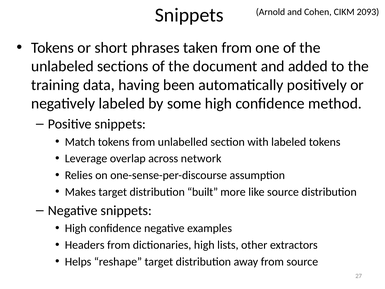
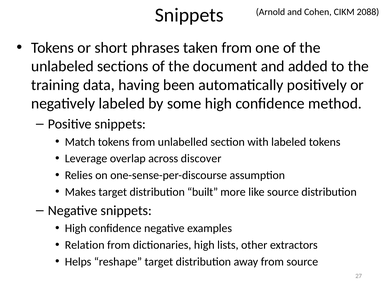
2093: 2093 -> 2088
network: network -> discover
Headers: Headers -> Relation
